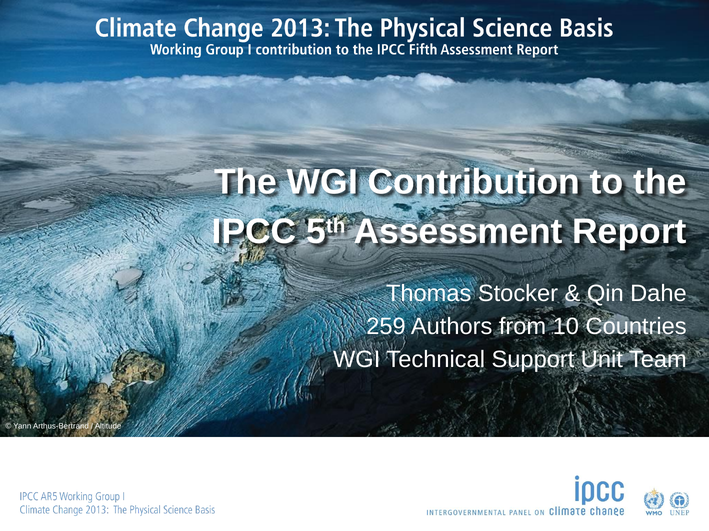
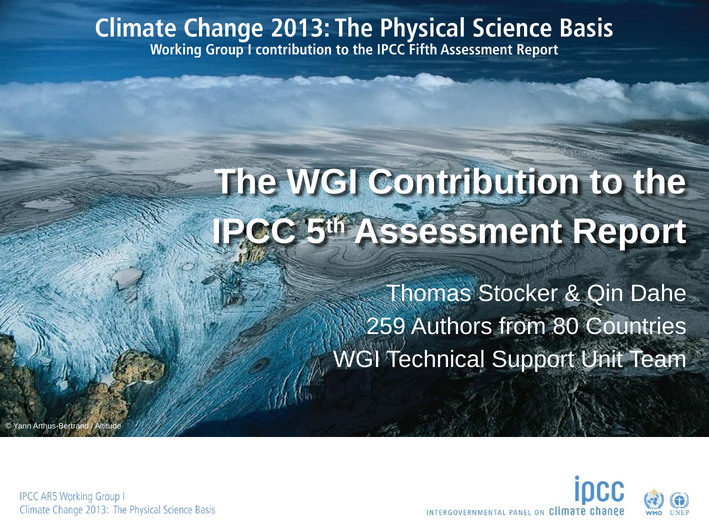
10: 10 -> 80
